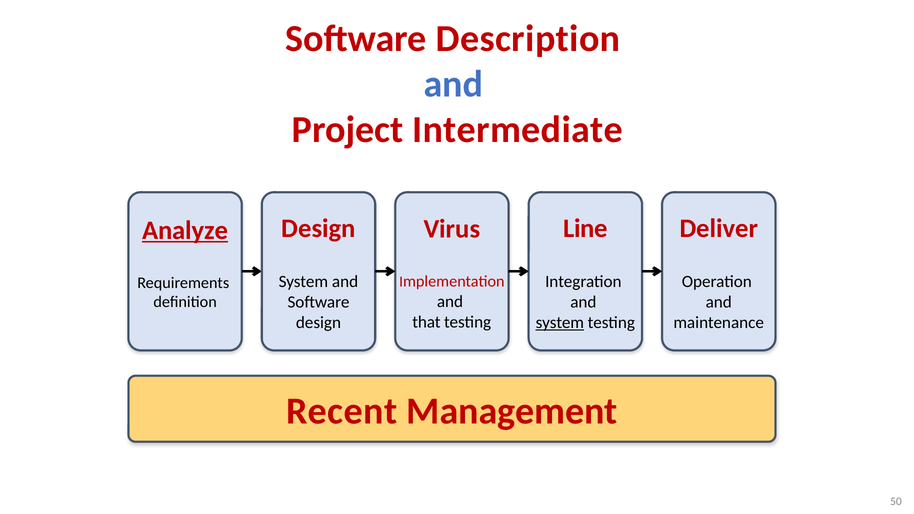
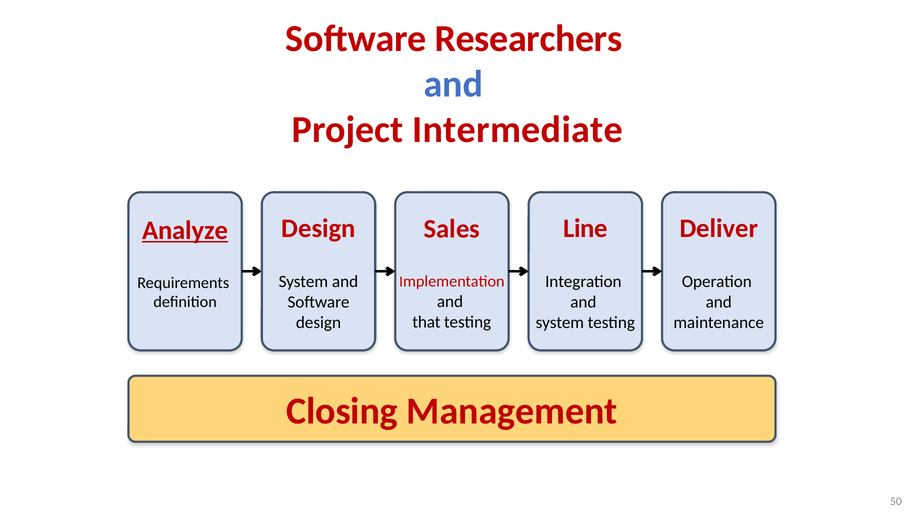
Description: Description -> Researchers
Virus: Virus -> Sales
system at (560, 323) underline: present -> none
Recent: Recent -> Closing
